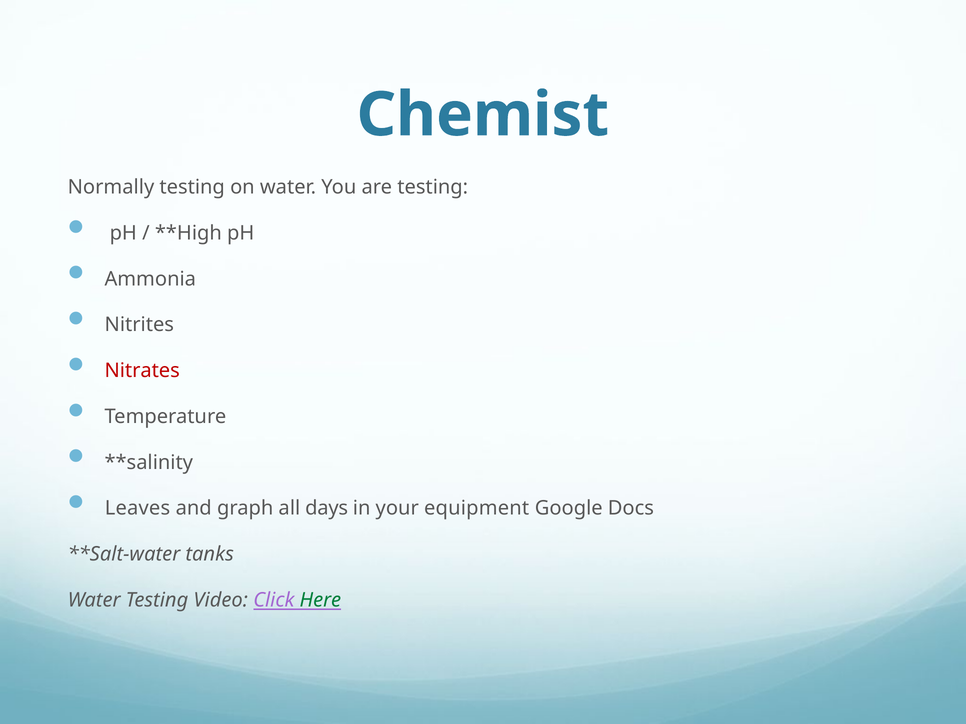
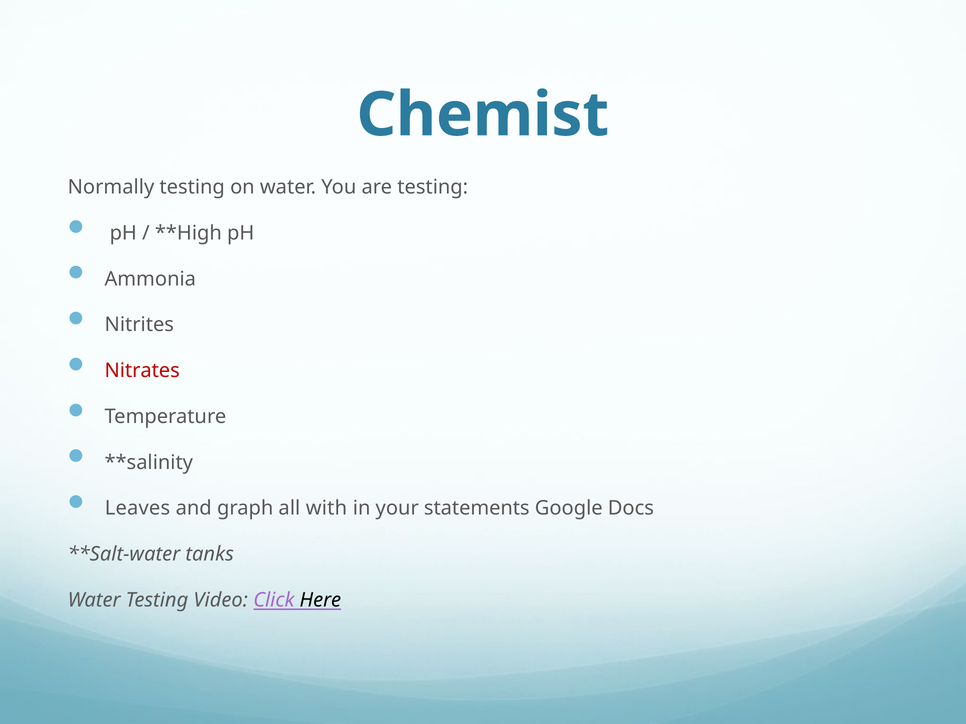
days: days -> with
equipment: equipment -> statements
Here colour: green -> black
